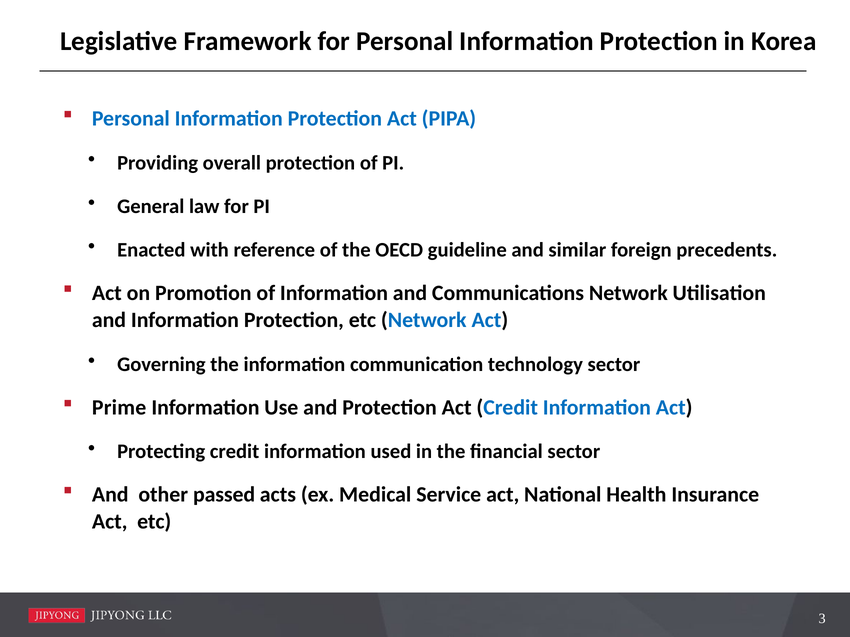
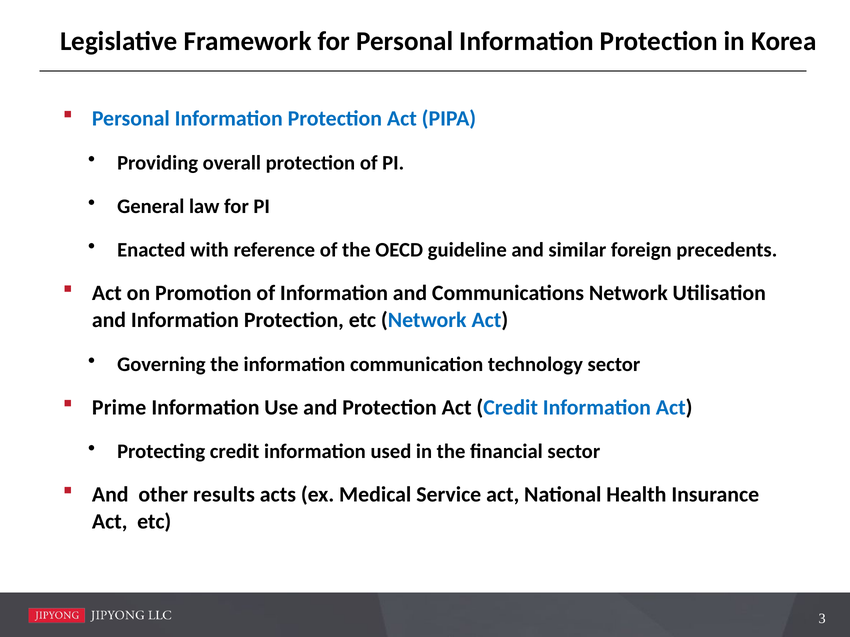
passed: passed -> results
